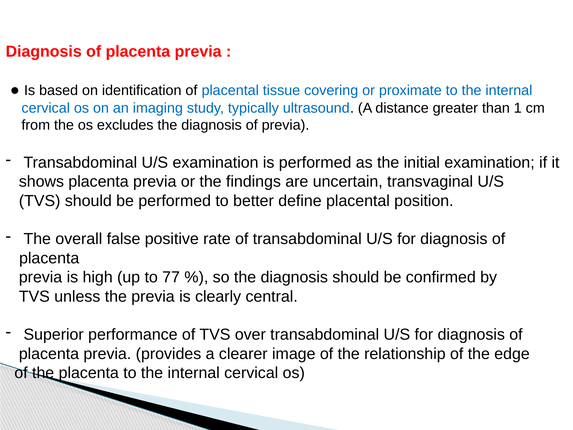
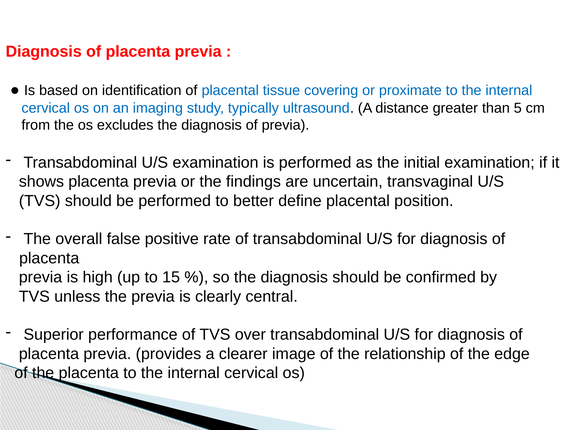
1: 1 -> 5
77: 77 -> 15
